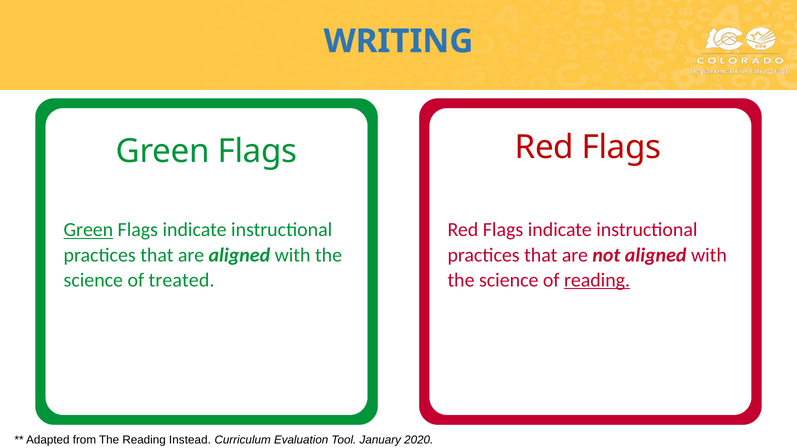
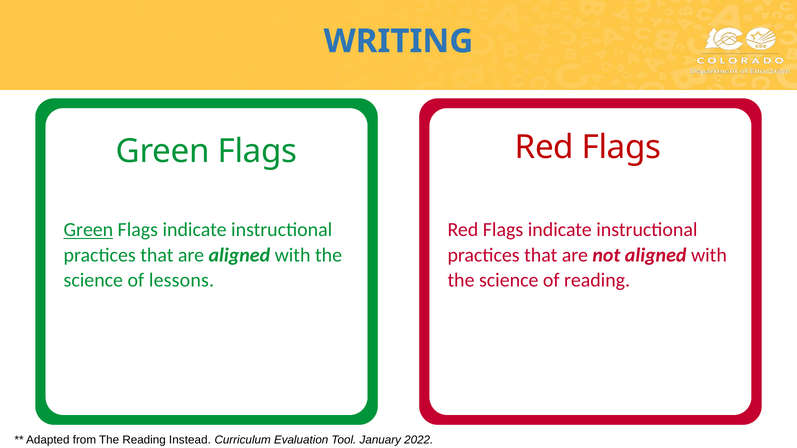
treated: treated -> lessons
reading at (597, 280) underline: present -> none
2020: 2020 -> 2022
